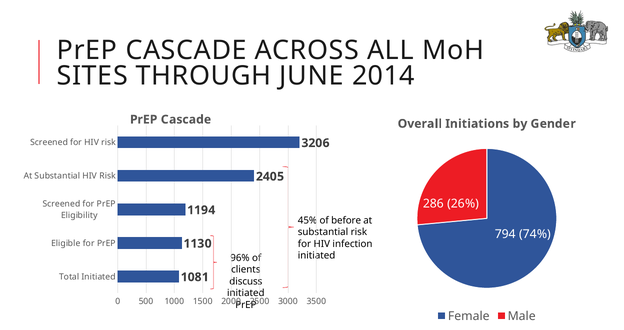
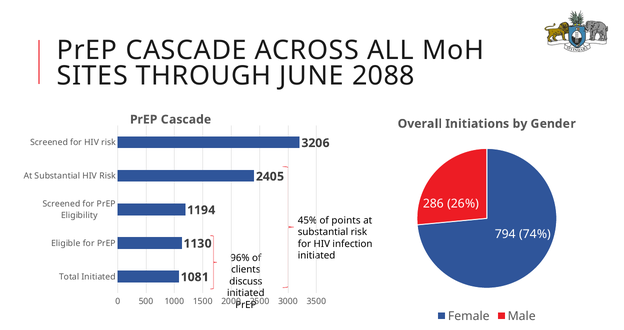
2014: 2014 -> 2088
before: before -> points
